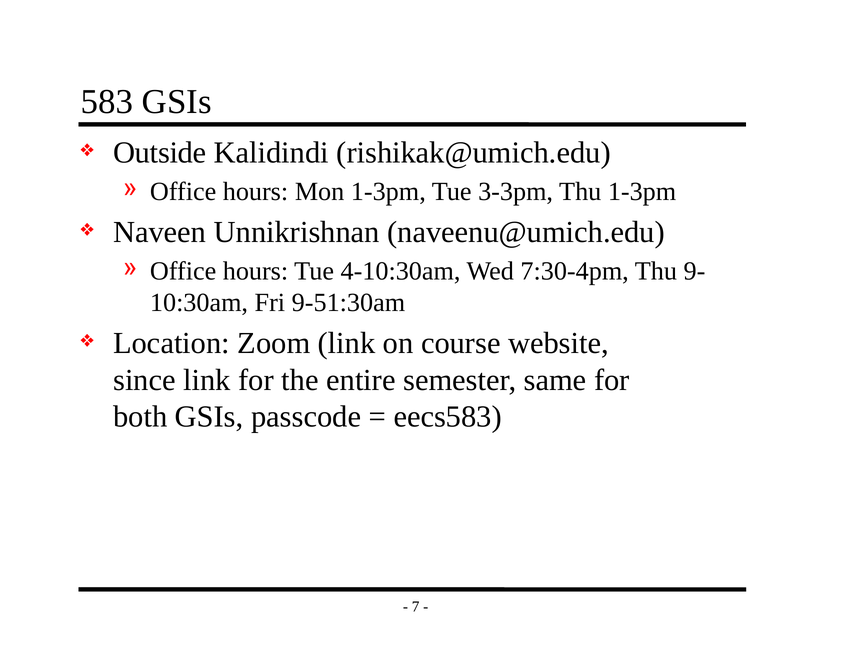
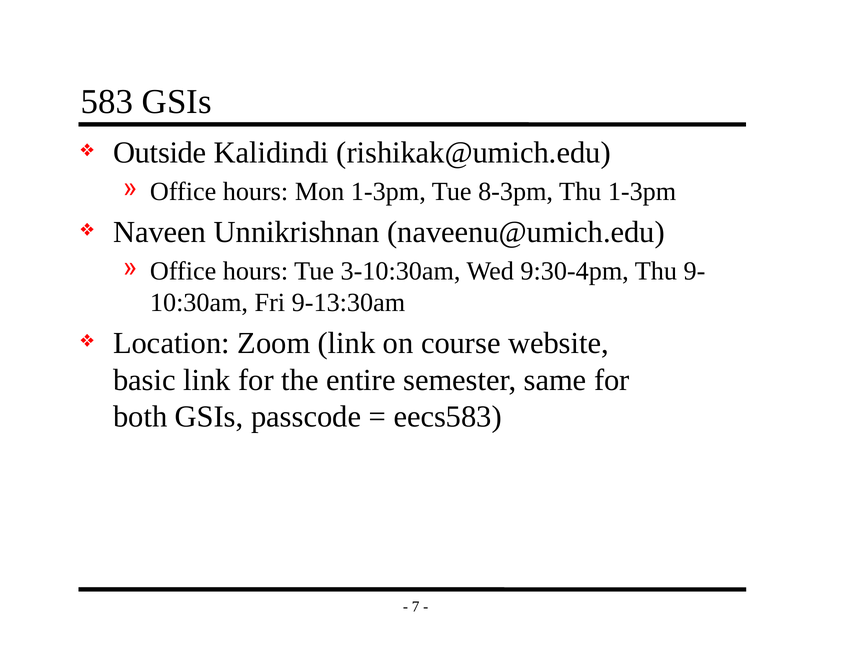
3-3pm: 3-3pm -> 8-3pm
4-10:30am: 4-10:30am -> 3-10:30am
7:30-4pm: 7:30-4pm -> 9:30-4pm
9-51:30am: 9-51:30am -> 9-13:30am
since: since -> basic
